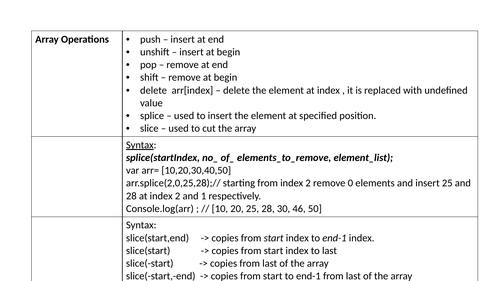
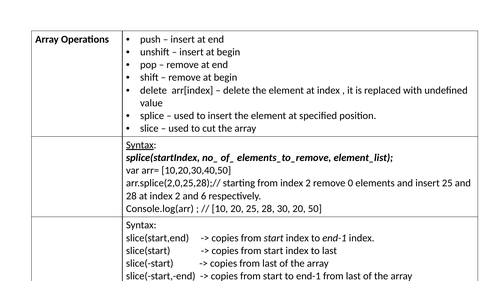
1: 1 -> 6
30 46: 46 -> 20
